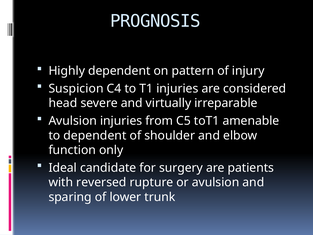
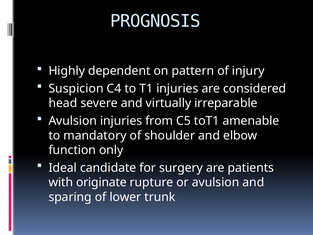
to dependent: dependent -> mandatory
reversed: reversed -> originate
